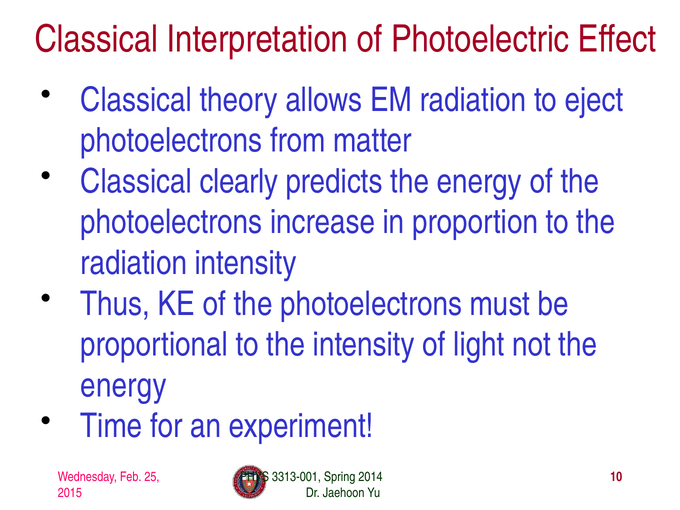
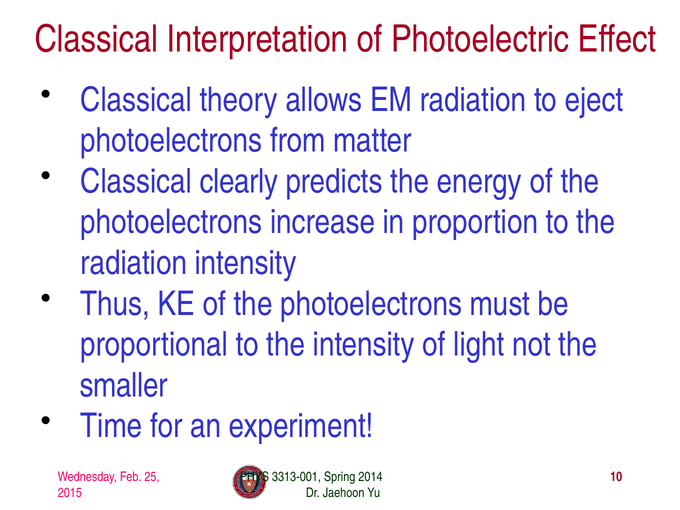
energy at (123, 385): energy -> smaller
